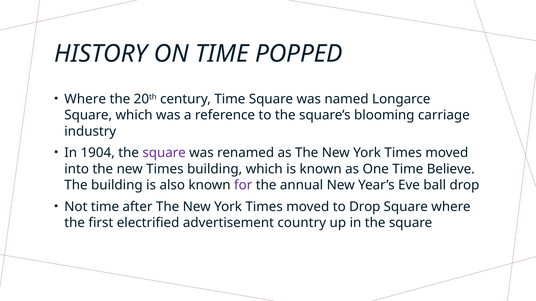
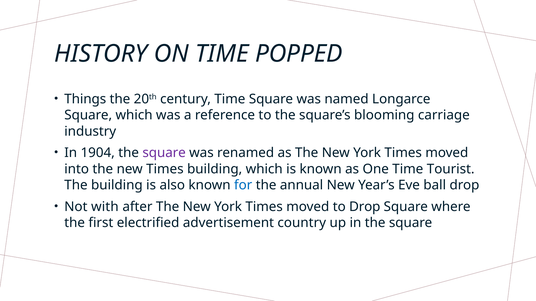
Where at (85, 99): Where -> Things
Believe: Believe -> Tourist
for colour: purple -> blue
Not time: time -> with
